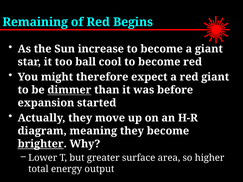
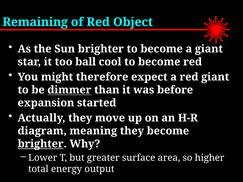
Begins: Begins -> Object
Sun increase: increase -> brighter
